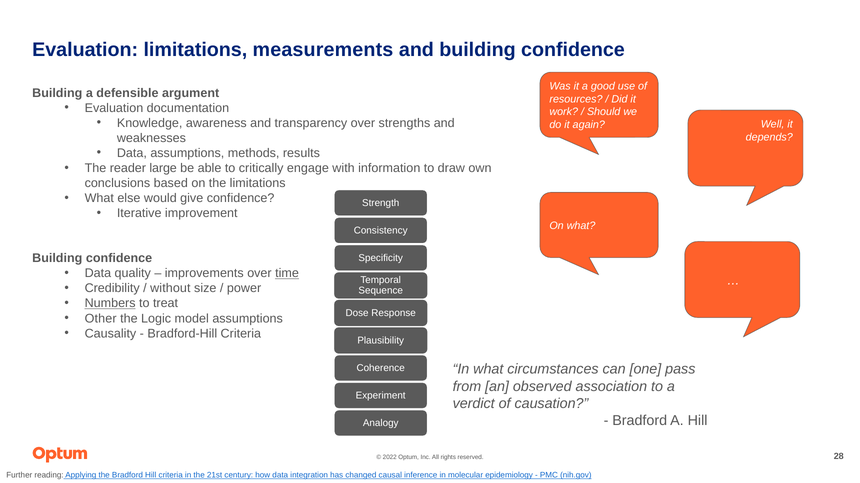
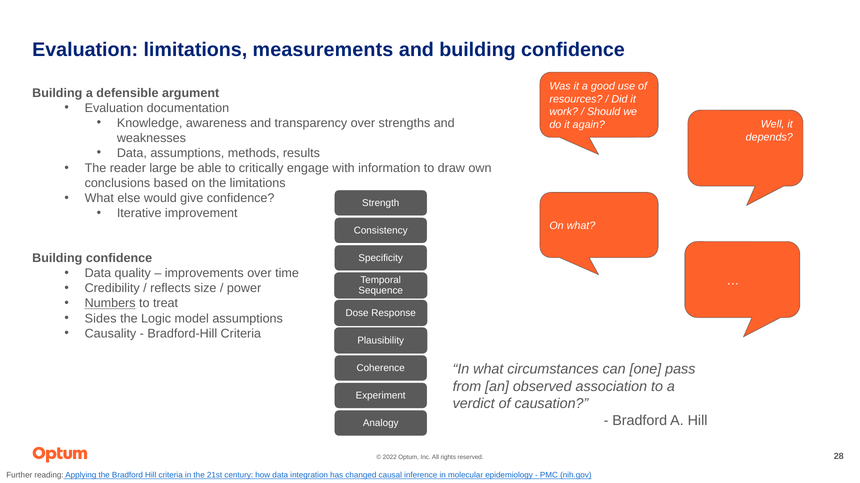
time underline: present -> none
without: without -> reflects
Other: Other -> Sides
